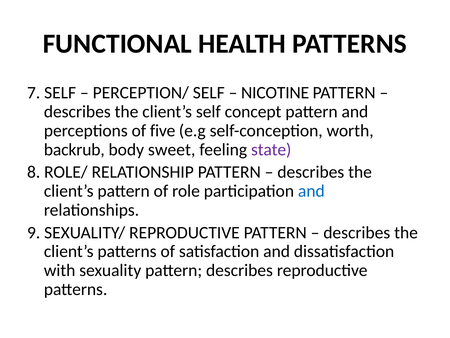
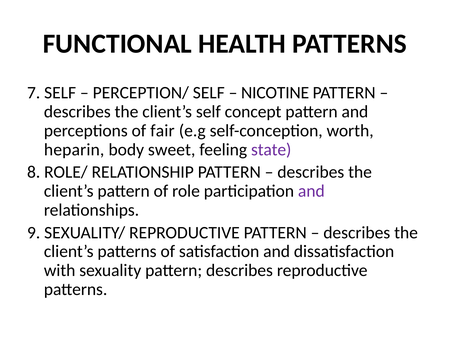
five: five -> fair
backrub: backrub -> heparin
and at (311, 191) colour: blue -> purple
